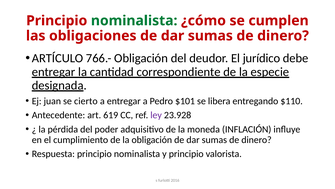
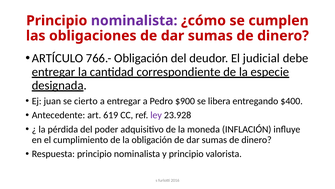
nominalista at (134, 21) colour: green -> purple
jurídico: jurídico -> judicial
$101: $101 -> $900
$110: $110 -> $400
